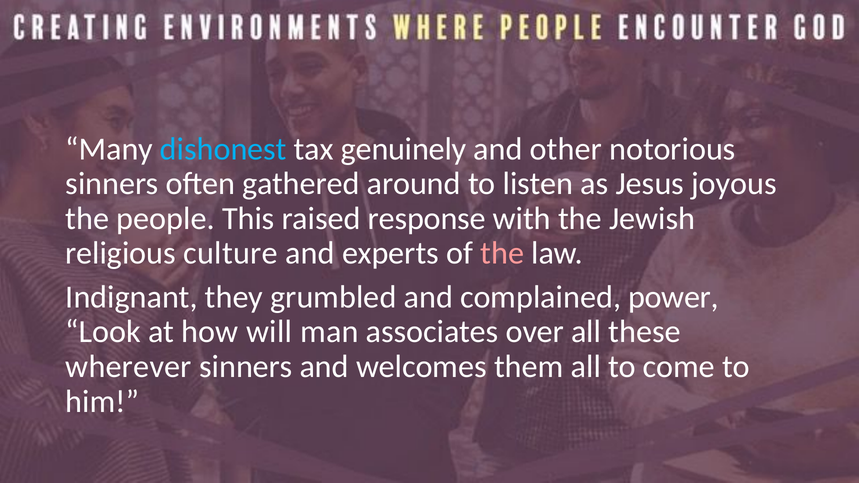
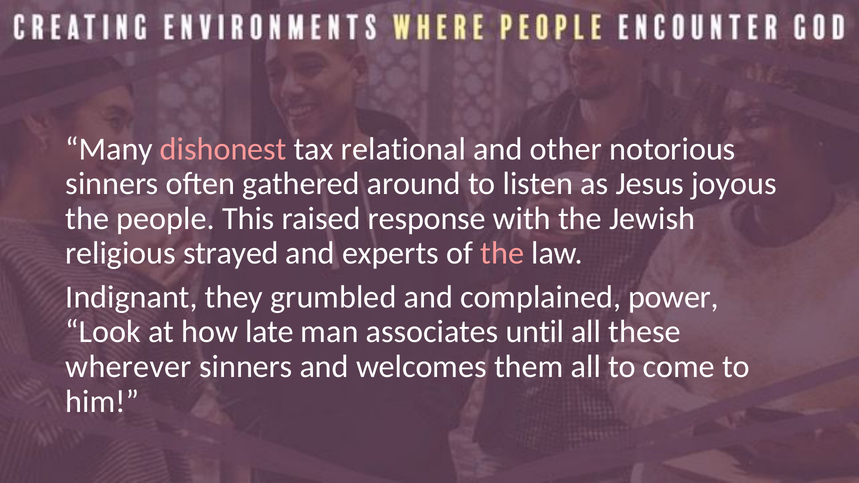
dishonest colour: light blue -> pink
genuinely: genuinely -> relational
culture: culture -> strayed
will: will -> late
over: over -> until
